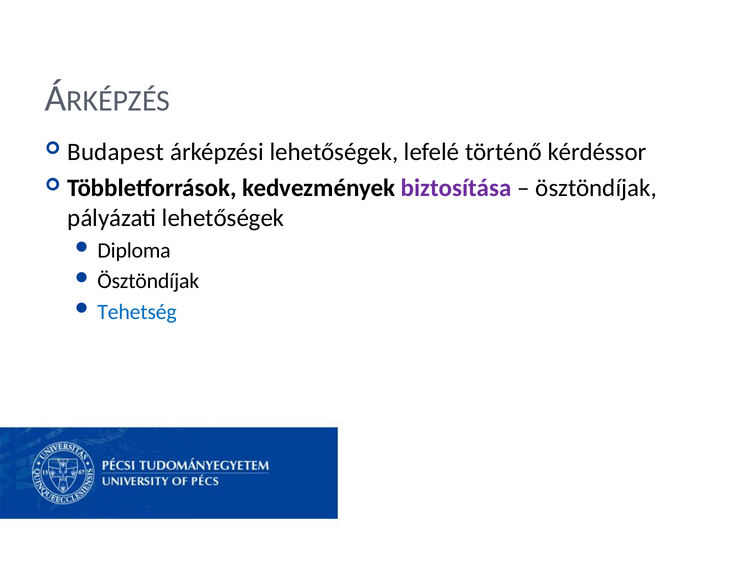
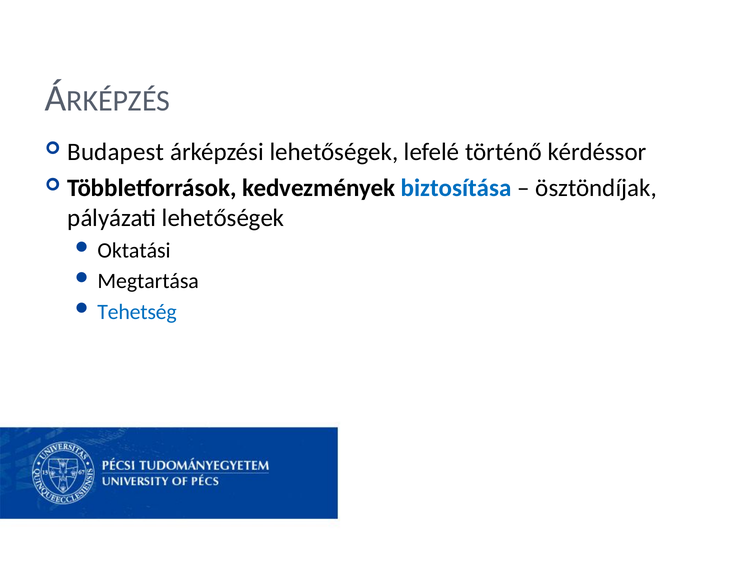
biztosítása colour: purple -> blue
Diploma: Diploma -> Oktatási
Ösztöndíjak at (148, 281): Ösztöndíjak -> Megtartása
